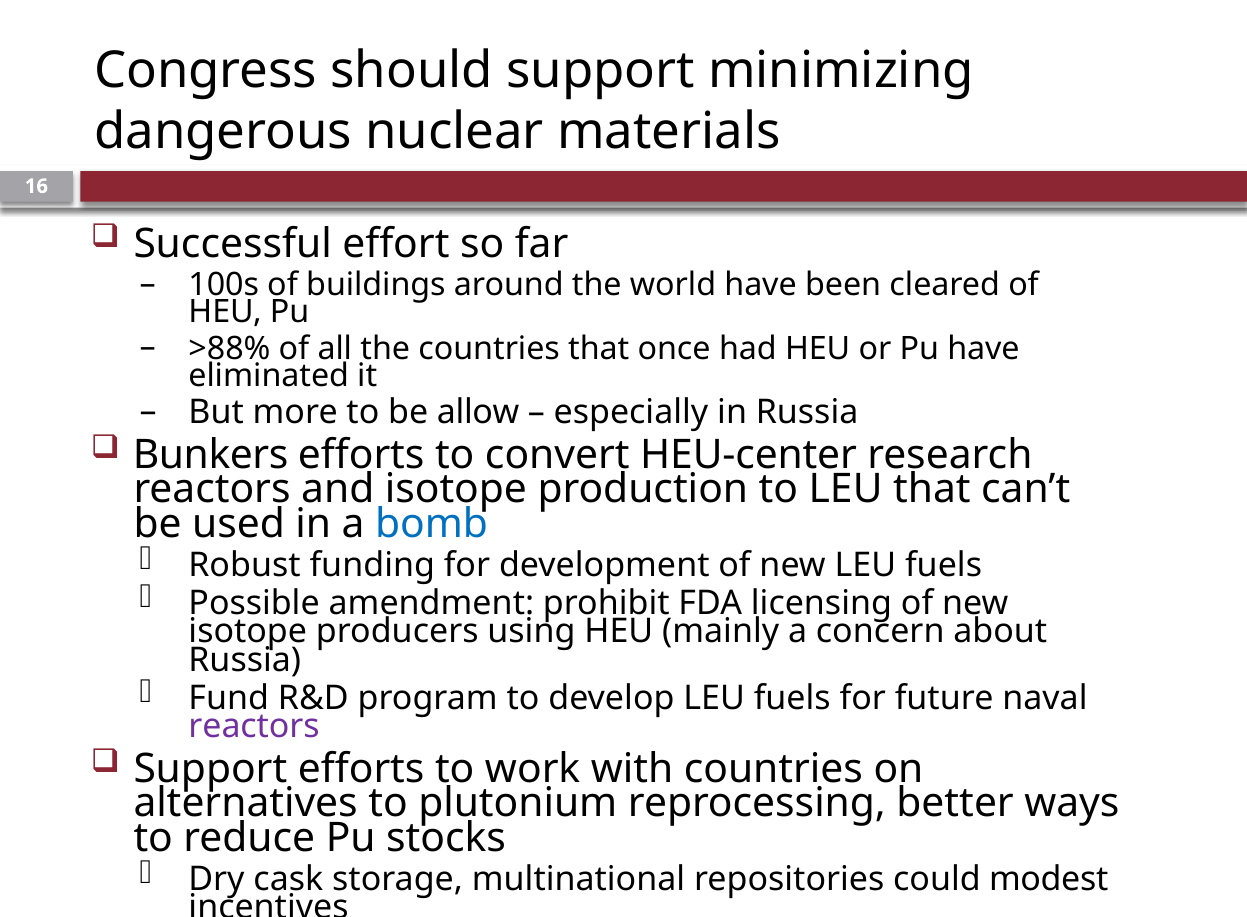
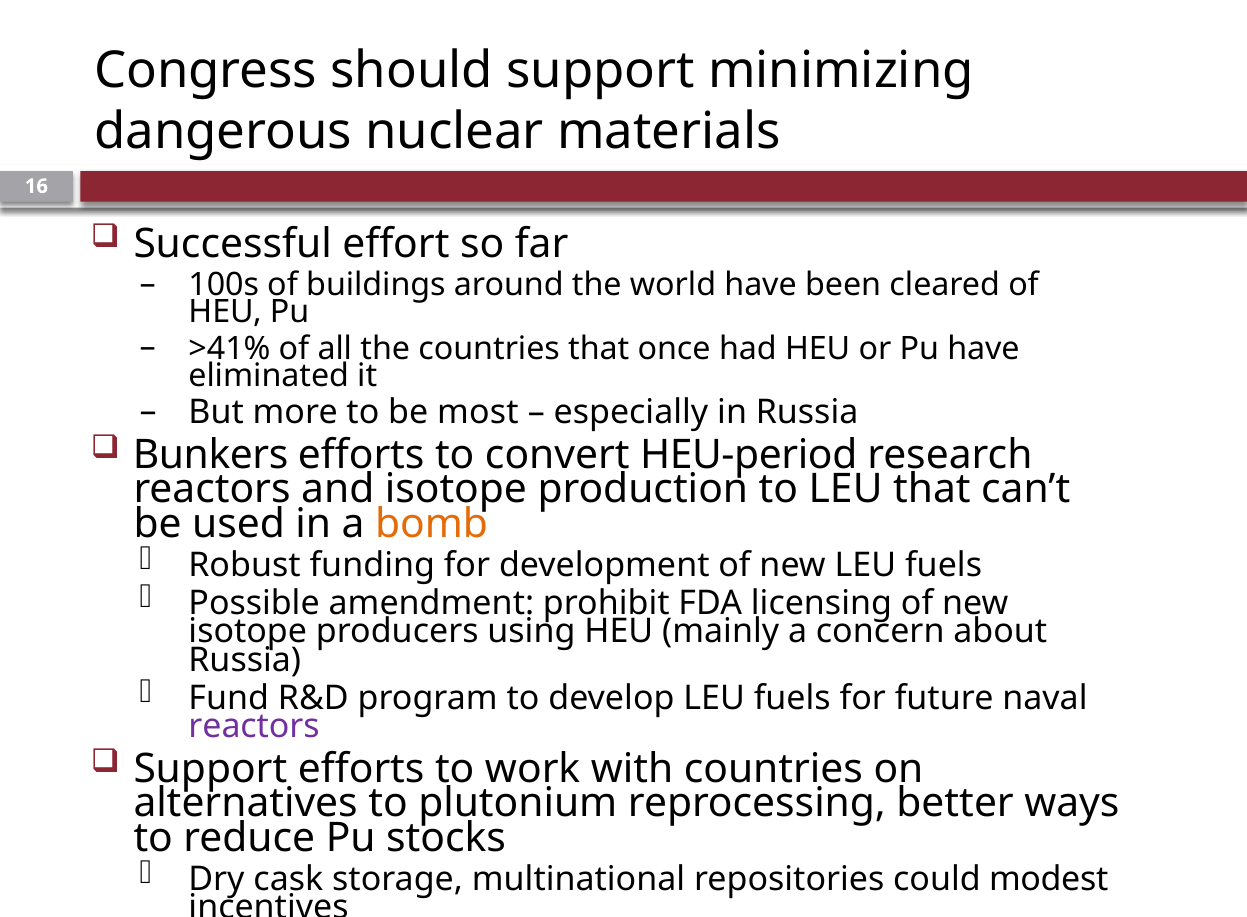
>88%: >88% -> >41%
allow: allow -> most
HEU-center: HEU-center -> HEU-period
bomb colour: blue -> orange
